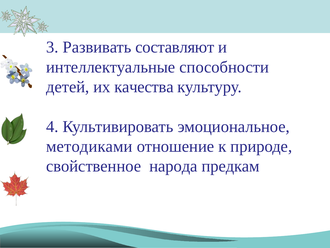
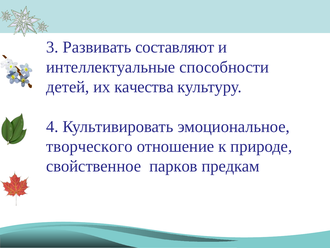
методиками: методиками -> творческого
народа: народа -> парков
